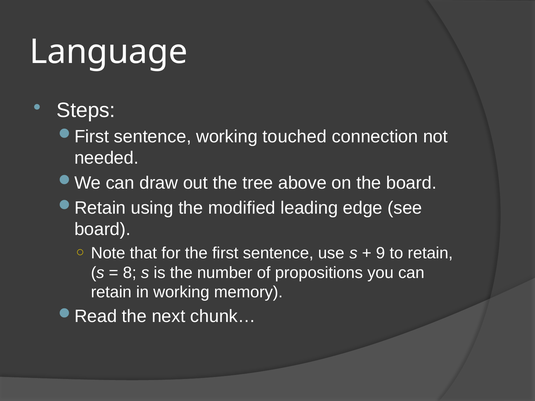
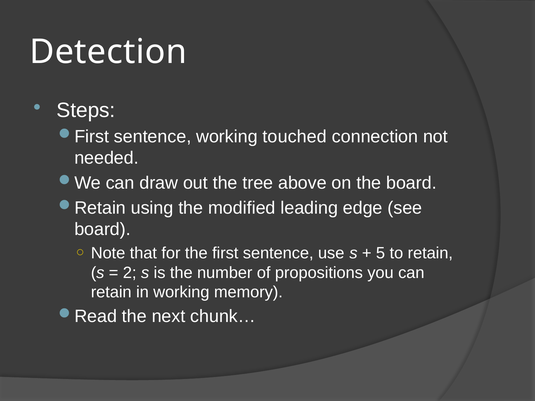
Language: Language -> Detection
9: 9 -> 5
8: 8 -> 2
